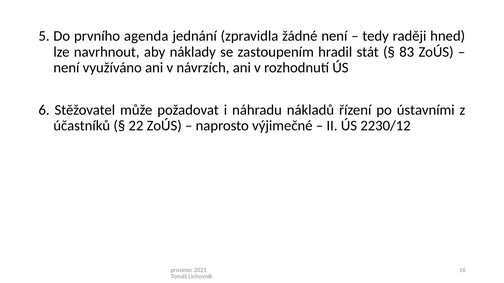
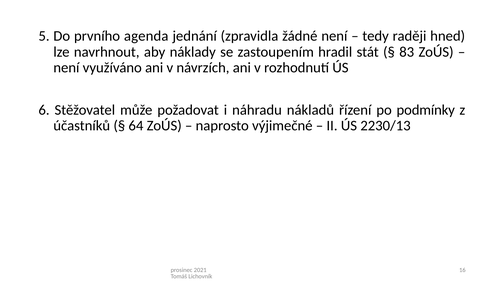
ústavními: ústavními -> podmínky
22: 22 -> 64
2230/12: 2230/12 -> 2230/13
